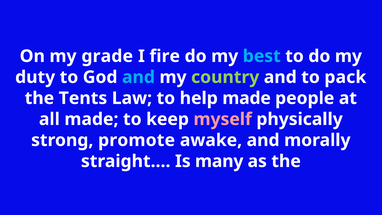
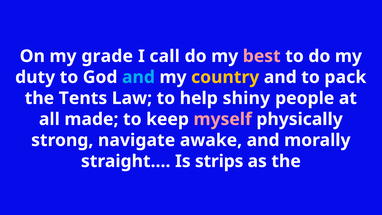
fire: fire -> call
best colour: light blue -> pink
country colour: light green -> yellow
help made: made -> shiny
promote: promote -> navigate
many: many -> strips
